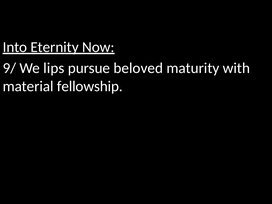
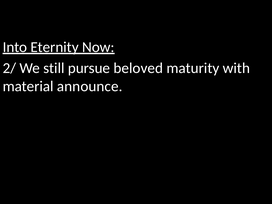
9/: 9/ -> 2/
lips: lips -> still
fellowship: fellowship -> announce
